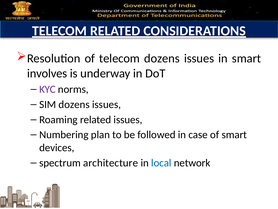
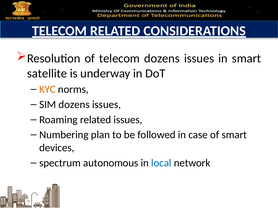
involves: involves -> satellite
KYC colour: purple -> orange
architecture: architecture -> autonomous
